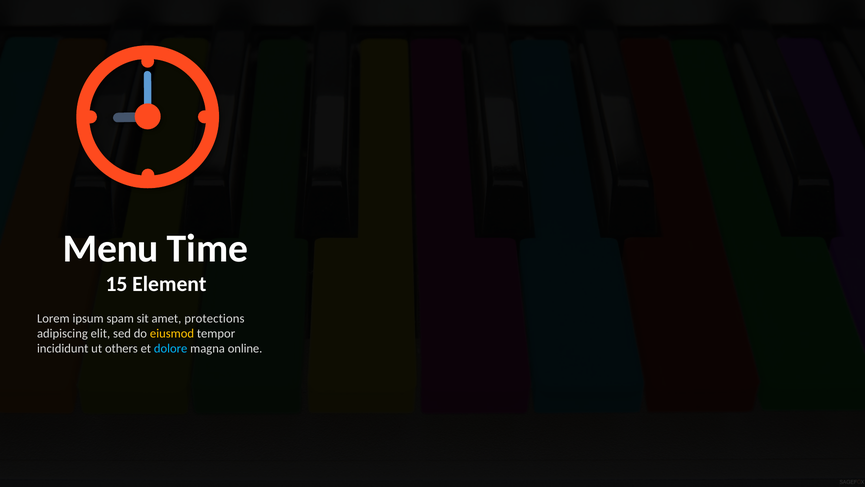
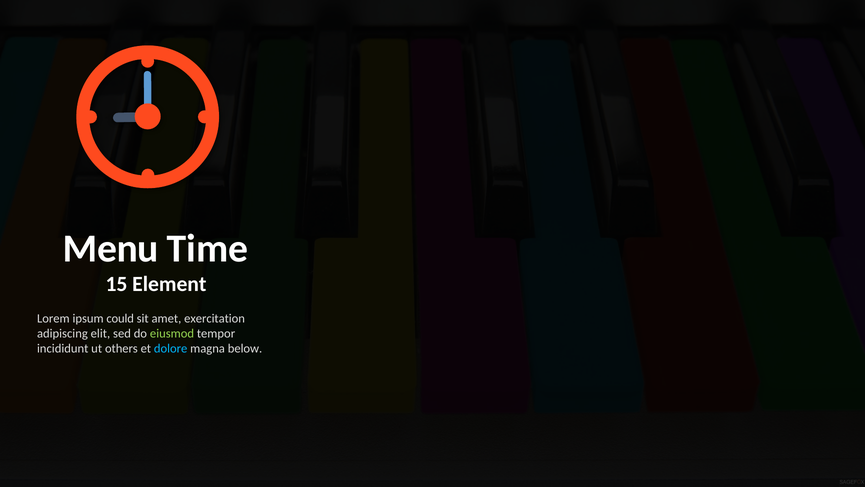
spam: spam -> could
protections: protections -> exercitation
eiusmod colour: yellow -> light green
online: online -> below
